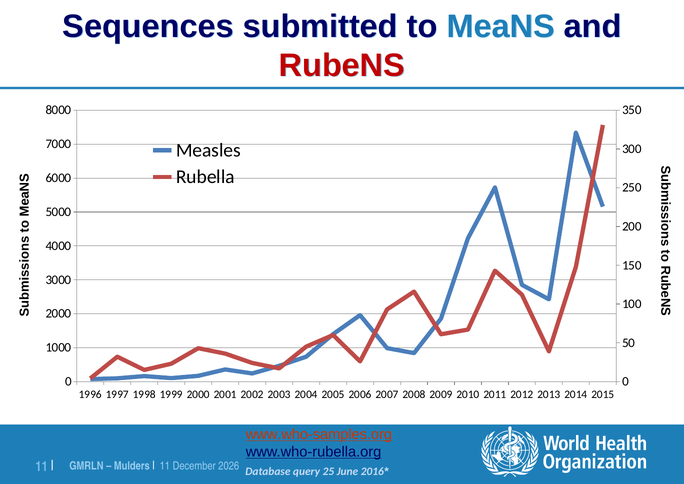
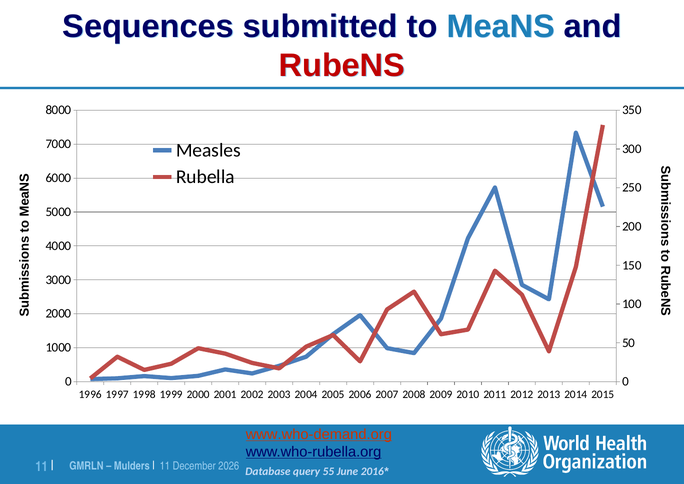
www.who-samples.org: www.who-samples.org -> www.who-demand.org
25: 25 -> 55
